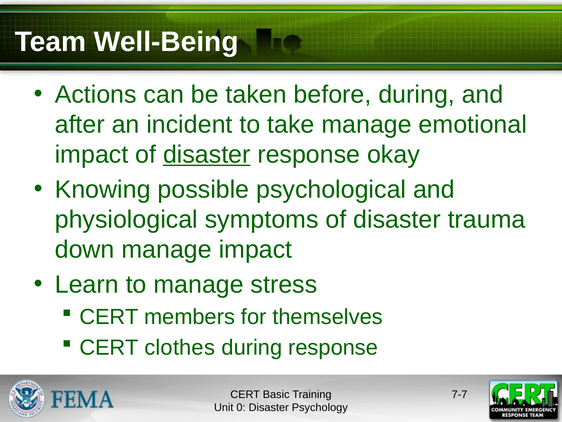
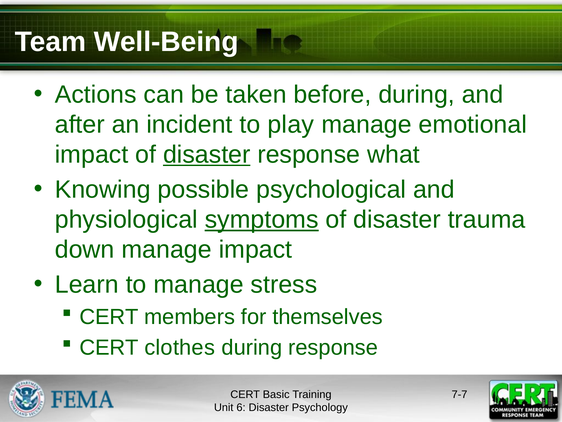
take: take -> play
okay: okay -> what
symptoms underline: none -> present
0: 0 -> 6
